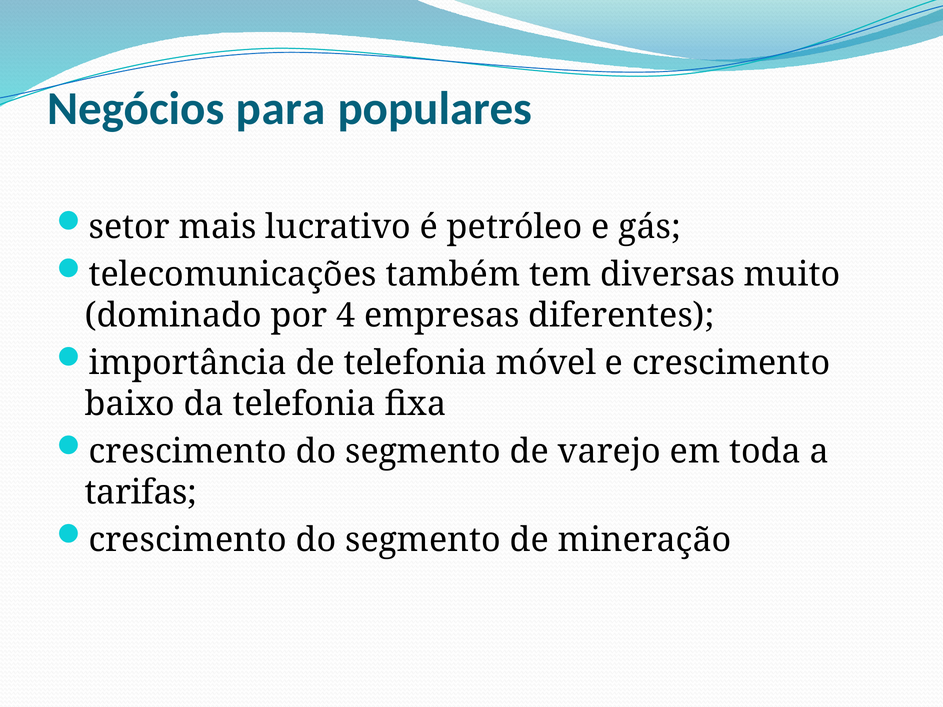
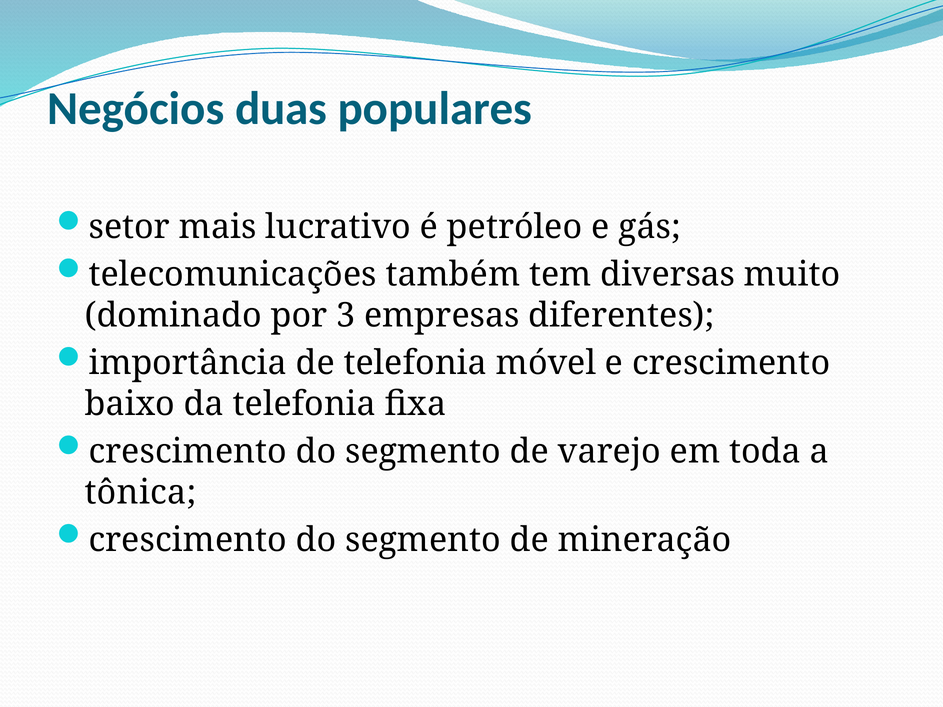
para: para -> duas
4: 4 -> 3
tarifas: tarifas -> tônica
